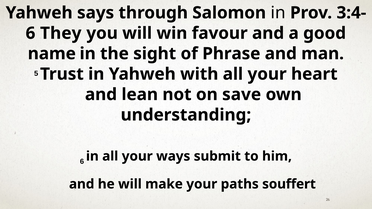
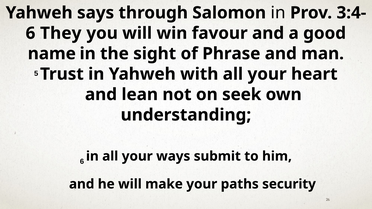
save: save -> seek
souffert: souffert -> security
